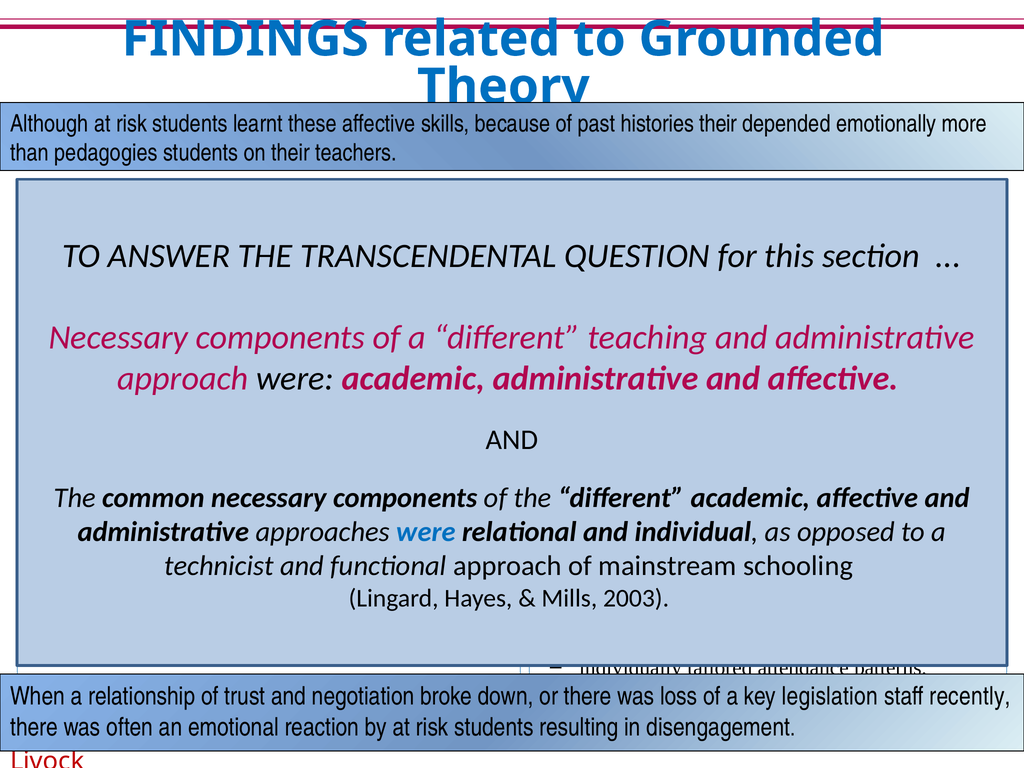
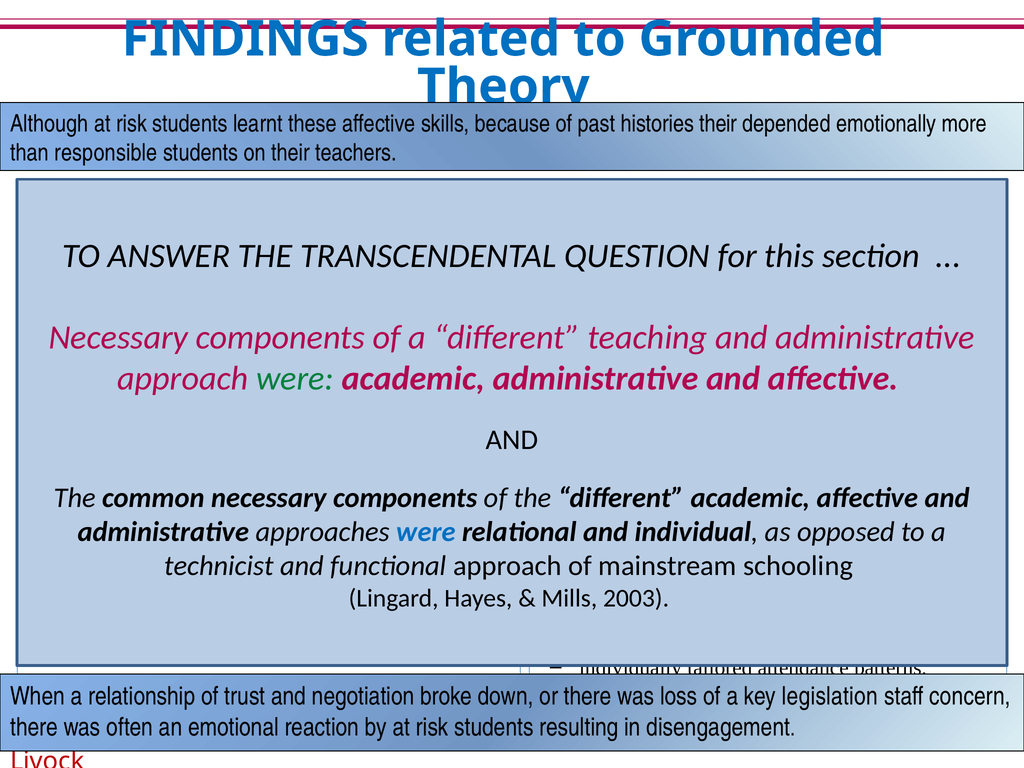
pedagogies: pedagogies -> responsible
were at (295, 379) colour: black -> green
recently: recently -> concern
